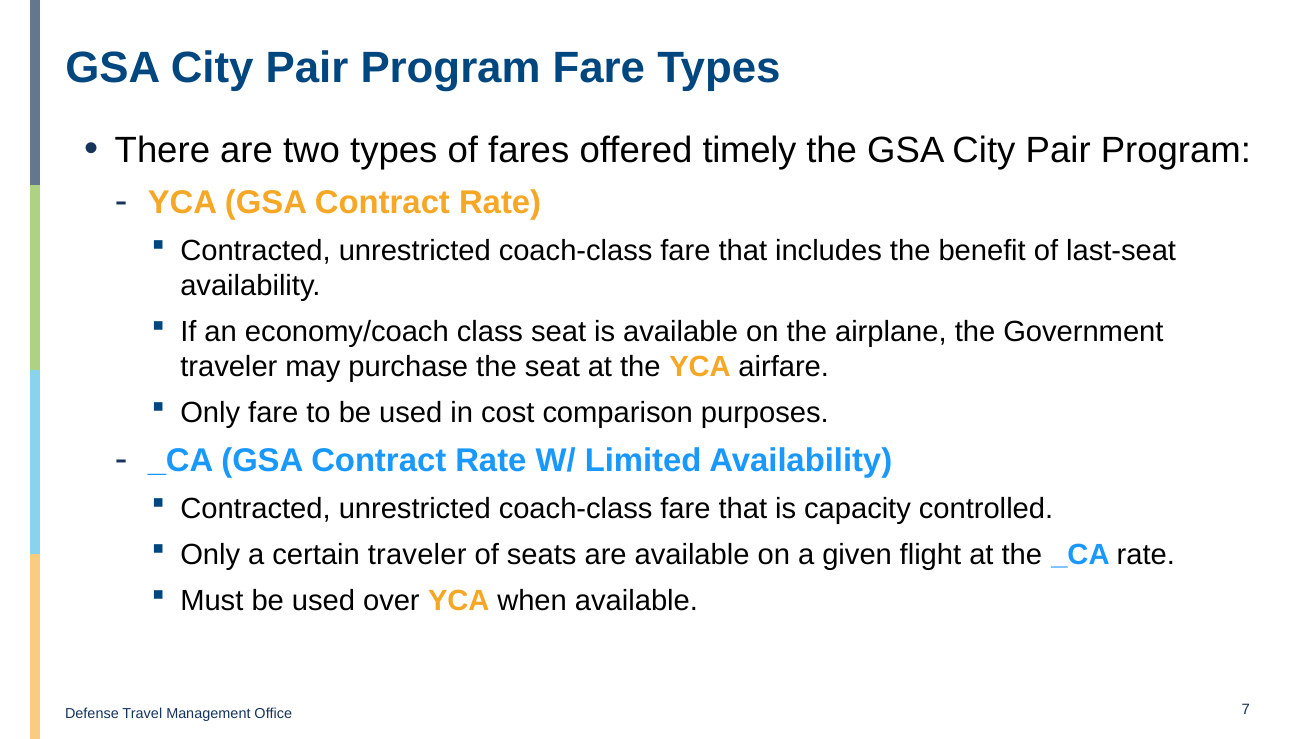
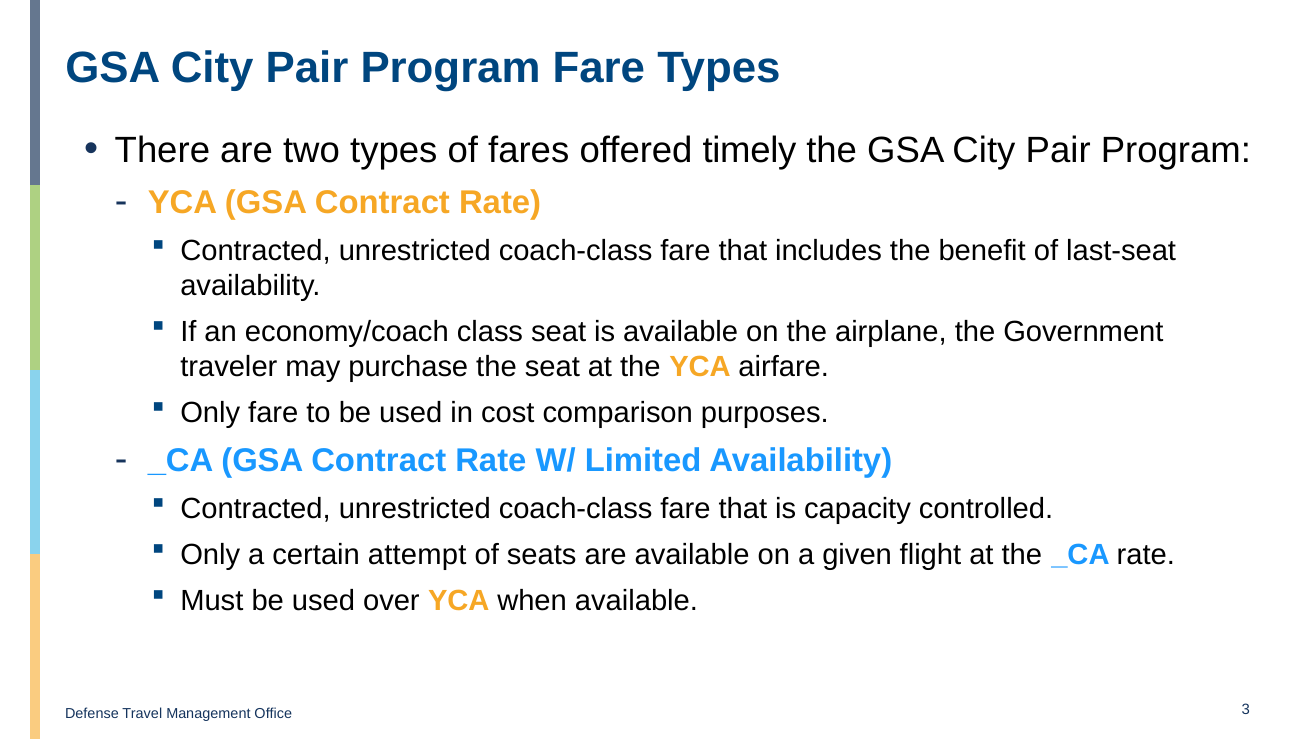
certain traveler: traveler -> attempt
7: 7 -> 3
